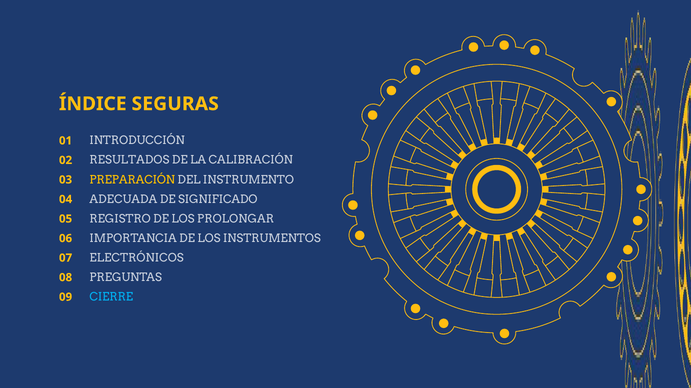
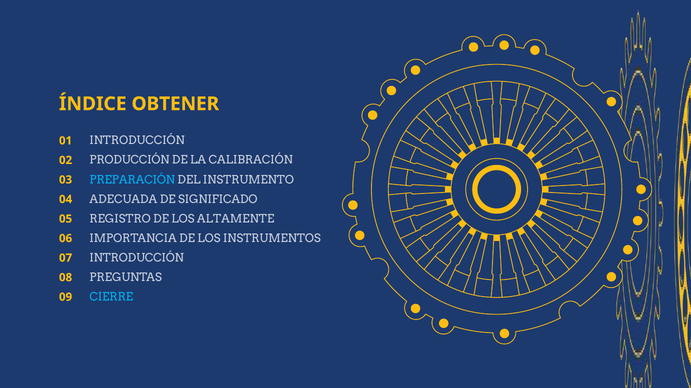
SEGURAS: SEGURAS -> OBTENER
RESULTADOS: RESULTADOS -> PRODUCCIÓN
PREPARACIÓN colour: yellow -> light blue
PROLONGAR: PROLONGAR -> ALTAMENTE
ELECTRÓNICOS at (137, 258): ELECTRÓNICOS -> INTRODUCCIÓN
